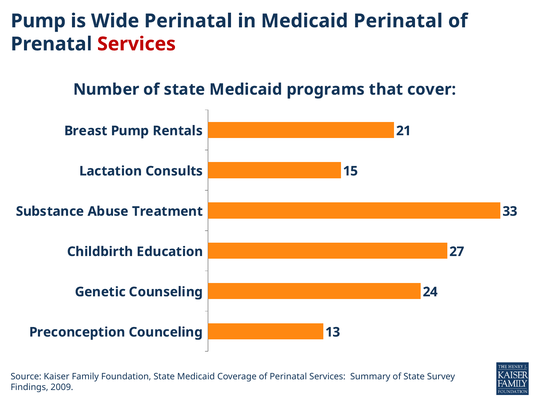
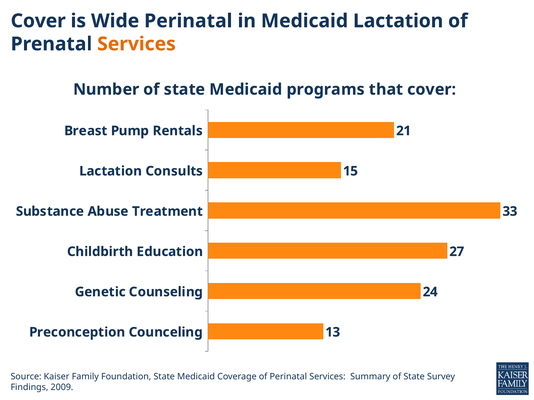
Pump at (38, 21): Pump -> Cover
Medicaid Perinatal: Perinatal -> Lactation
Services at (136, 44) colour: red -> orange
